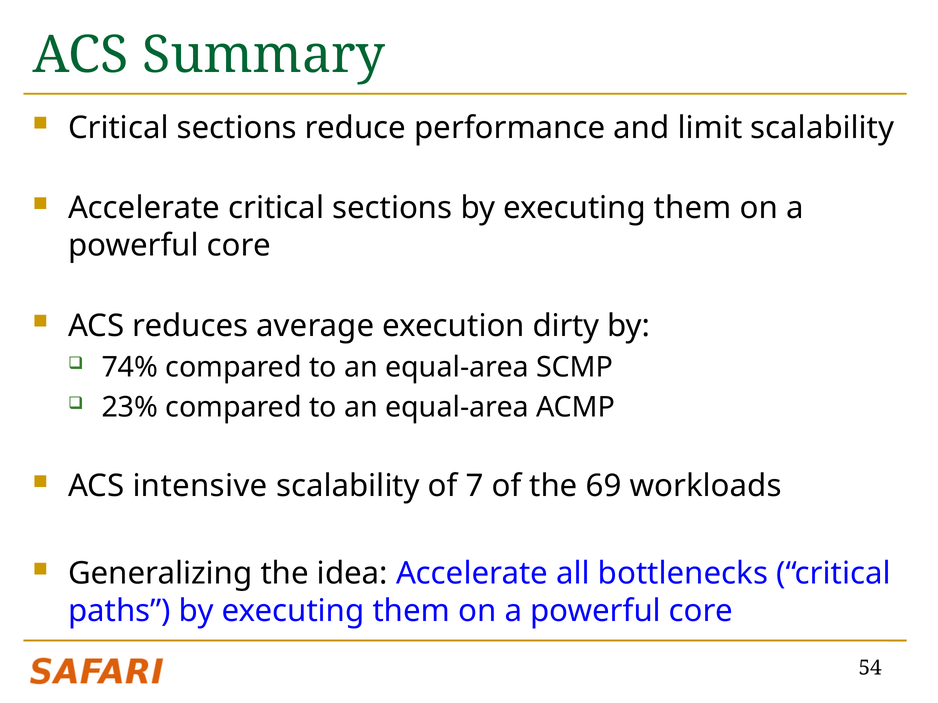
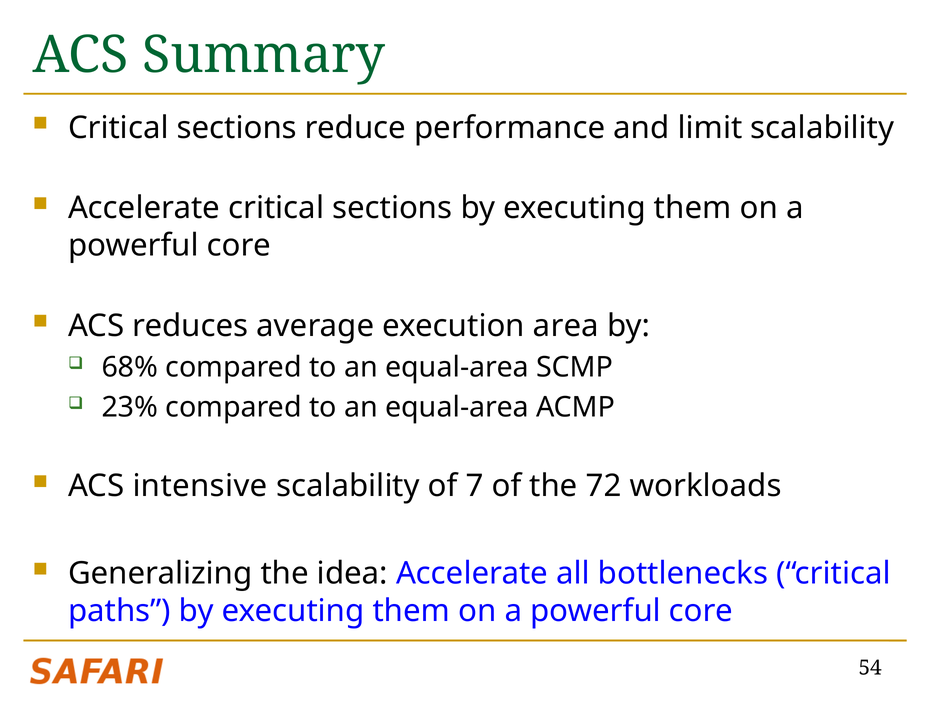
dirty: dirty -> area
74%: 74% -> 68%
69: 69 -> 72
